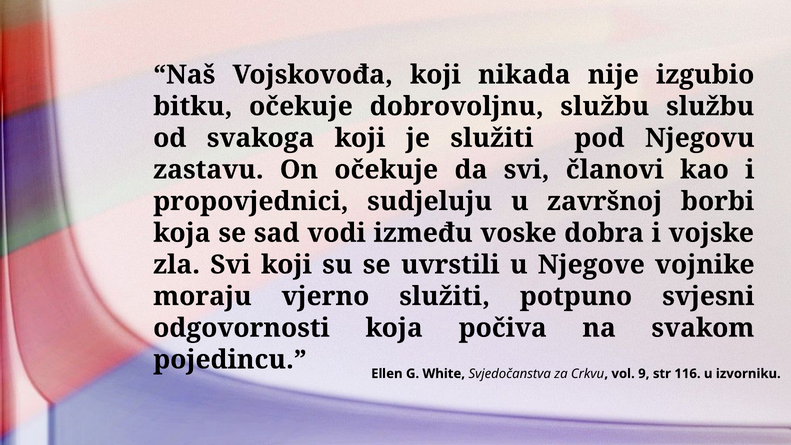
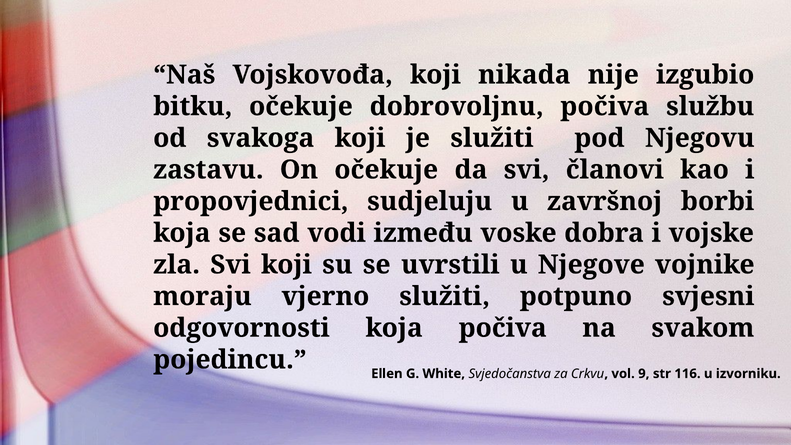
dobrovoljnu službu: službu -> počiva
